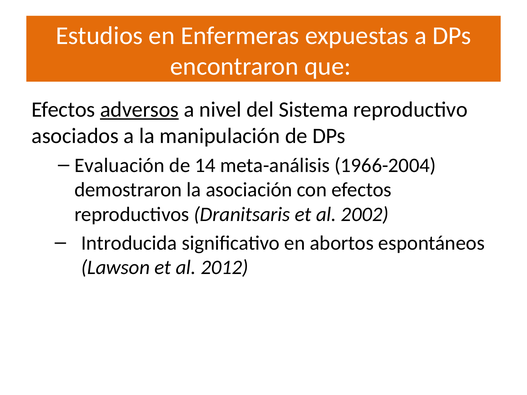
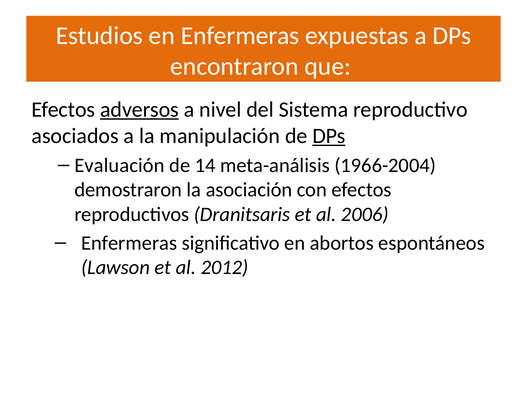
DPs at (329, 136) underline: none -> present
2002: 2002 -> 2006
Introducida at (129, 243): Introducida -> Enfermeras
